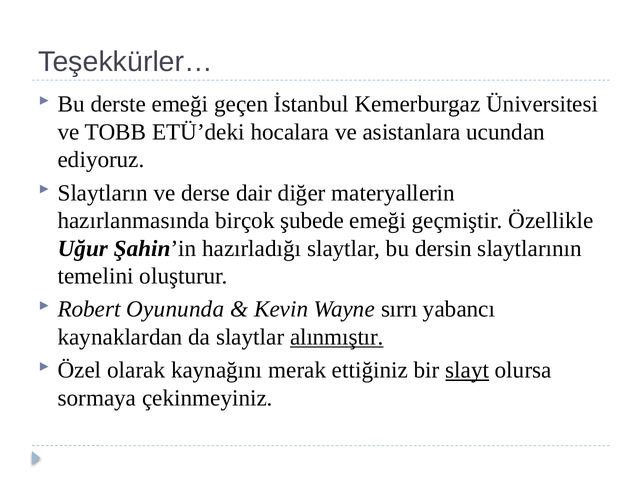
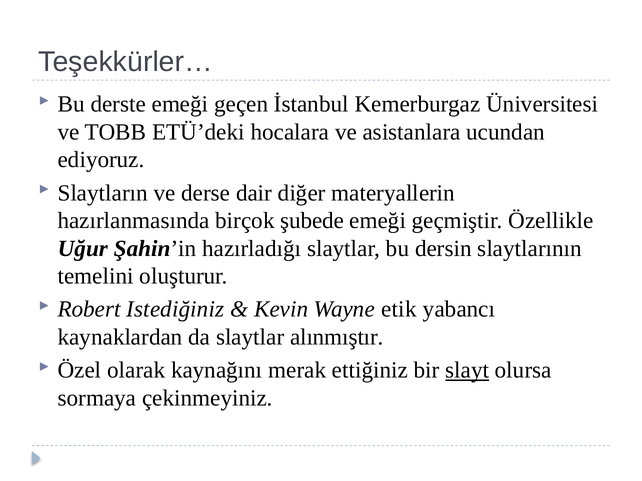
Oyununda: Oyununda -> Istediğiniz
sırrı: sırrı -> etik
alınmıştır underline: present -> none
